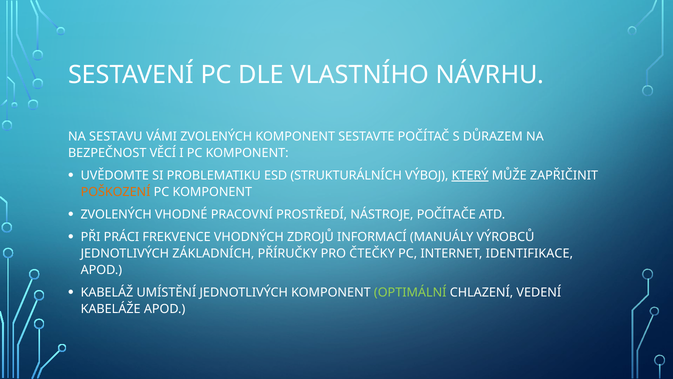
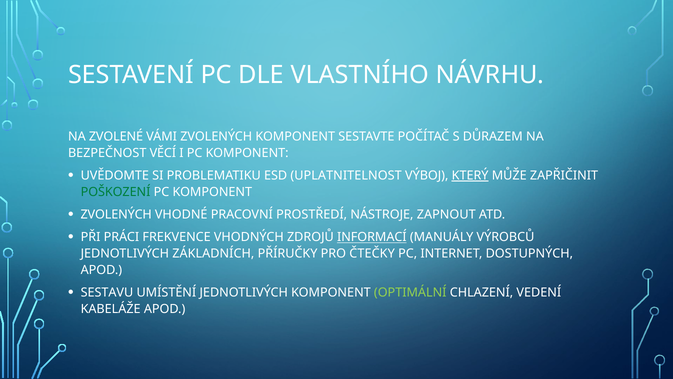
SESTAVU: SESTAVU -> ZVOLENÉ
STRUKTURÁLNÍCH: STRUKTURÁLNÍCH -> UPLATNITELNOST
POŠKOZENÍ colour: orange -> green
POČÍTAČE: POČÍTAČE -> ZAPNOUT
INFORMACÍ underline: none -> present
IDENTIFIKACE: IDENTIFIKACE -> DOSTUPNÝCH
KABELÁŽ: KABELÁŽ -> SESTAVU
